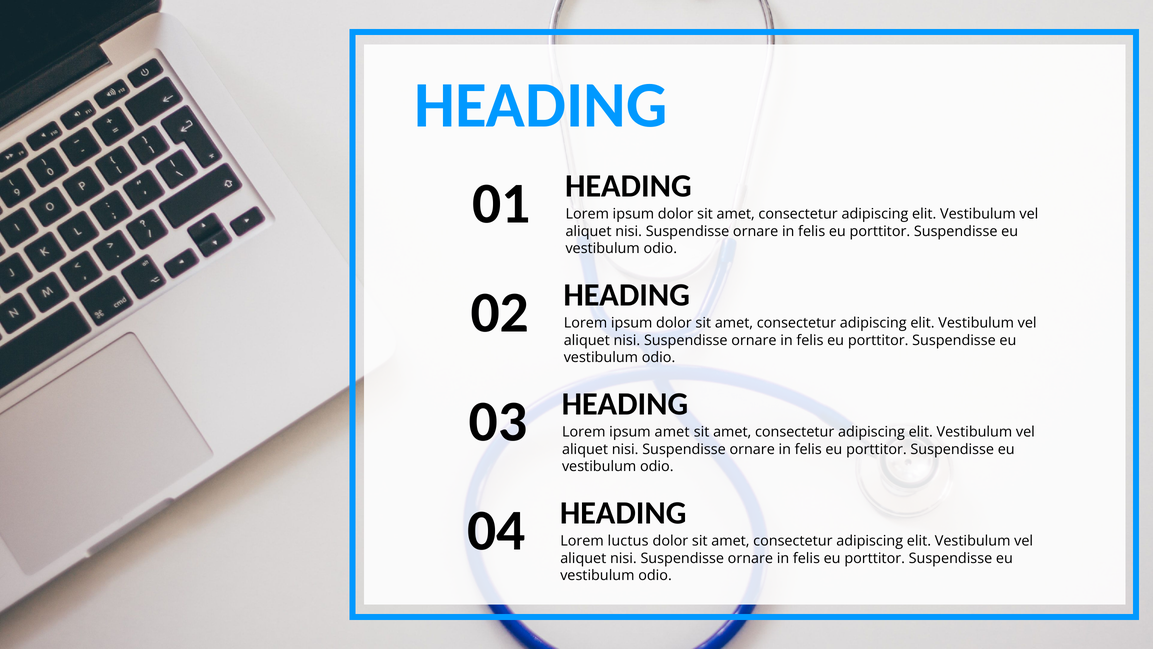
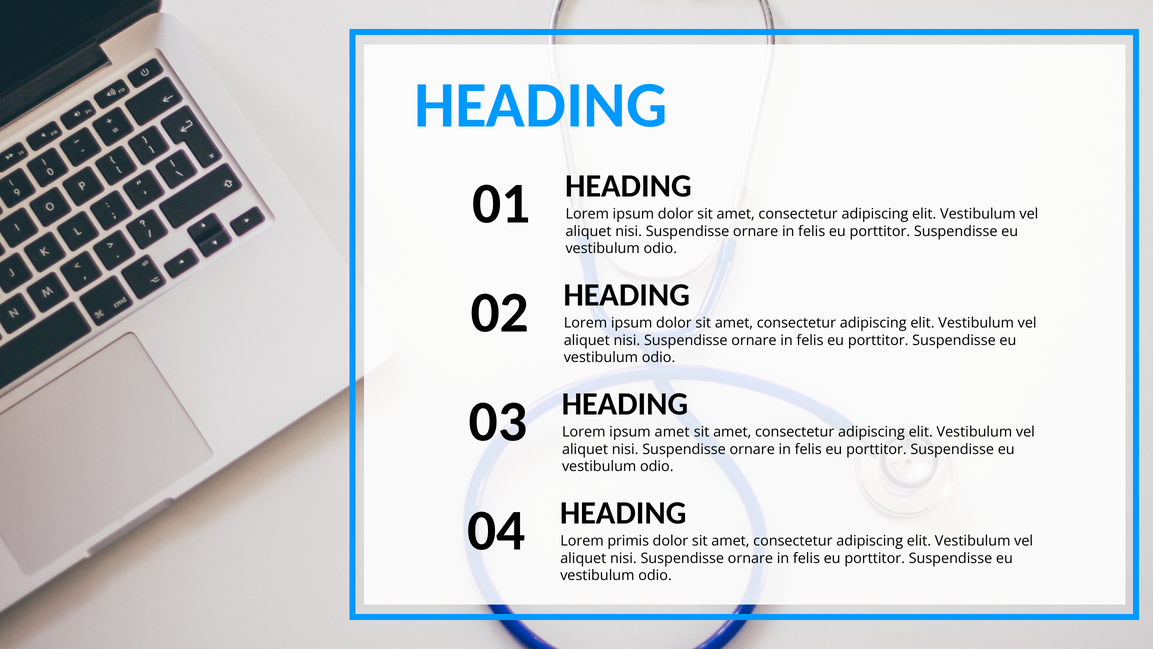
luctus: luctus -> primis
